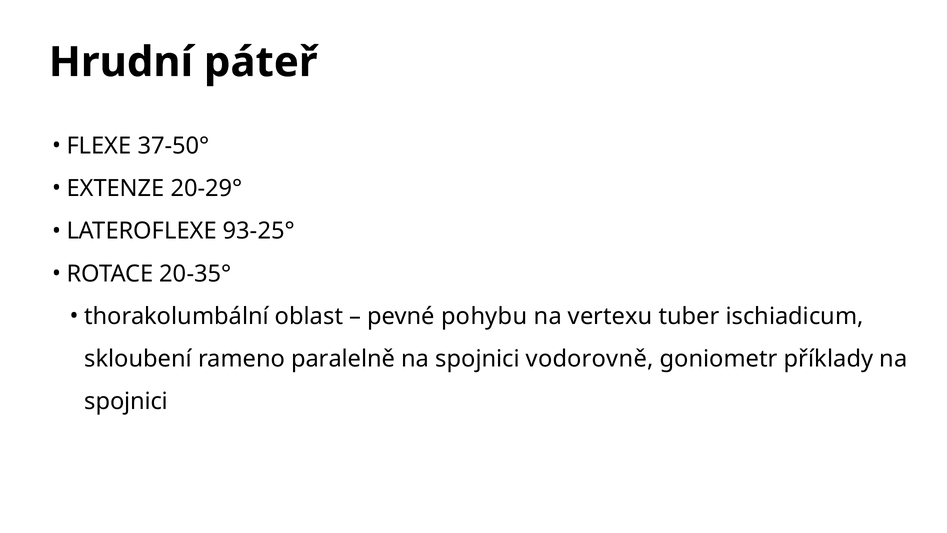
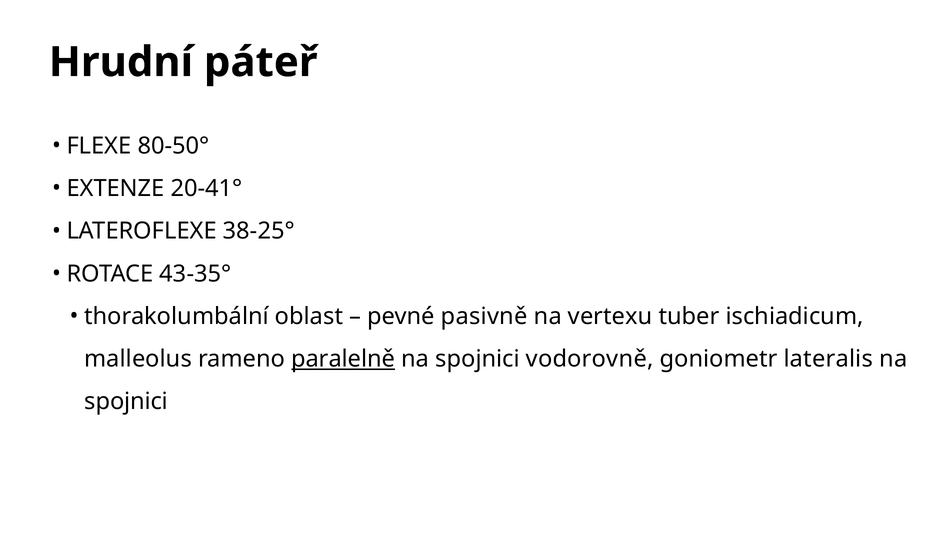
37-50°: 37-50° -> 80-50°
20-29°: 20-29° -> 20-41°
93-25°: 93-25° -> 38-25°
20-35°: 20-35° -> 43-35°
pohybu: pohybu -> pasivně
skloubení: skloubení -> malleolus
paralelně underline: none -> present
příklady: příklady -> lateralis
